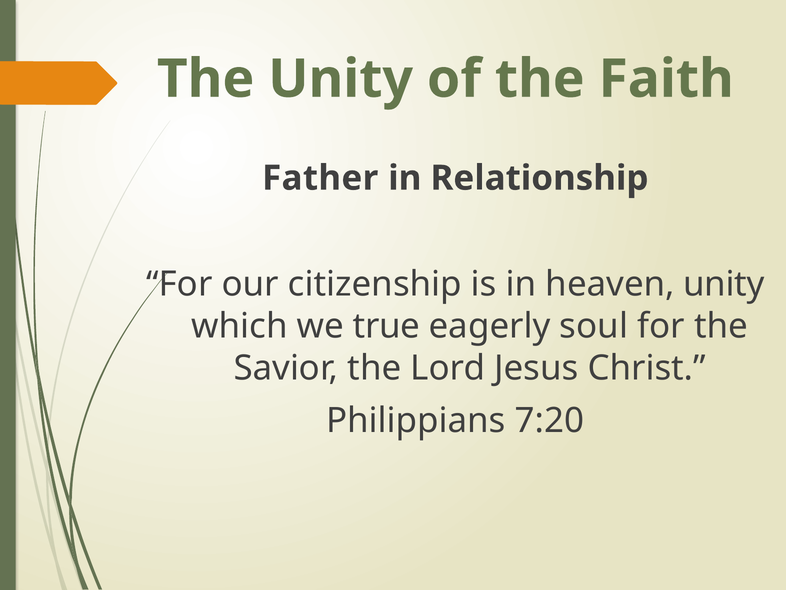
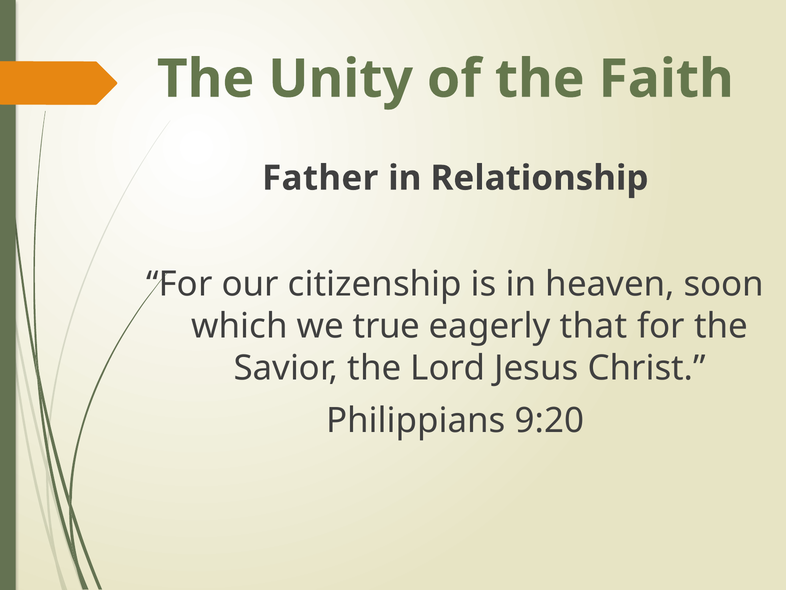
heaven unity: unity -> soon
soul: soul -> that
7:20: 7:20 -> 9:20
